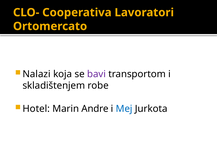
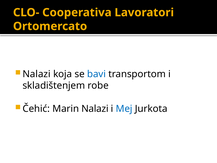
bavi colour: purple -> blue
Hotel: Hotel -> Čehić
Marin Andre: Andre -> Nalazi
